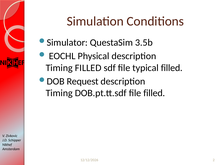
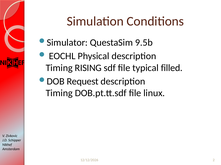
3.5b: 3.5b -> 9.5b
Timing FILLED: FILLED -> RISING
file filled: filled -> linux
